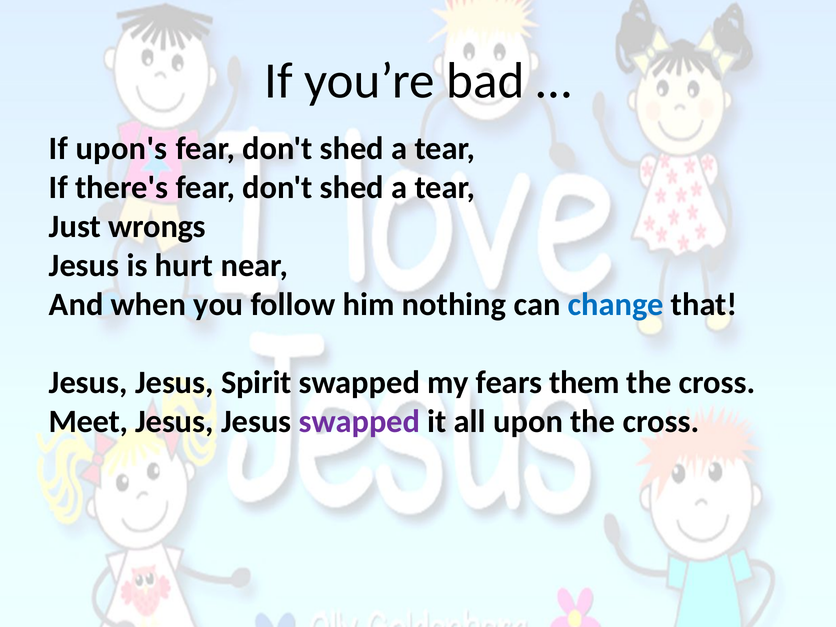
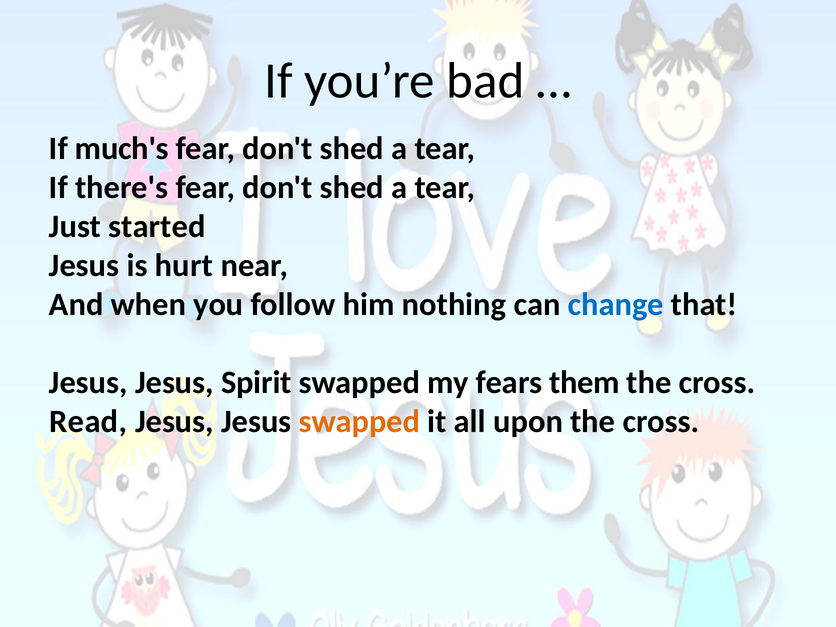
upon's: upon's -> much's
wrongs: wrongs -> started
Meet: Meet -> Read
swapped at (359, 422) colour: purple -> orange
